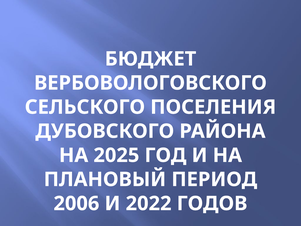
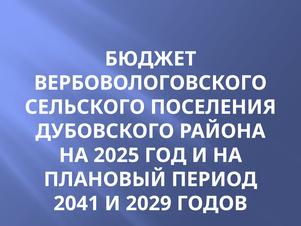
2006: 2006 -> 2041
2022: 2022 -> 2029
